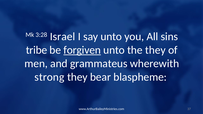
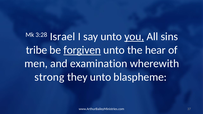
you underline: none -> present
the they: they -> hear
grammateus: grammateus -> examination
they bear: bear -> unto
